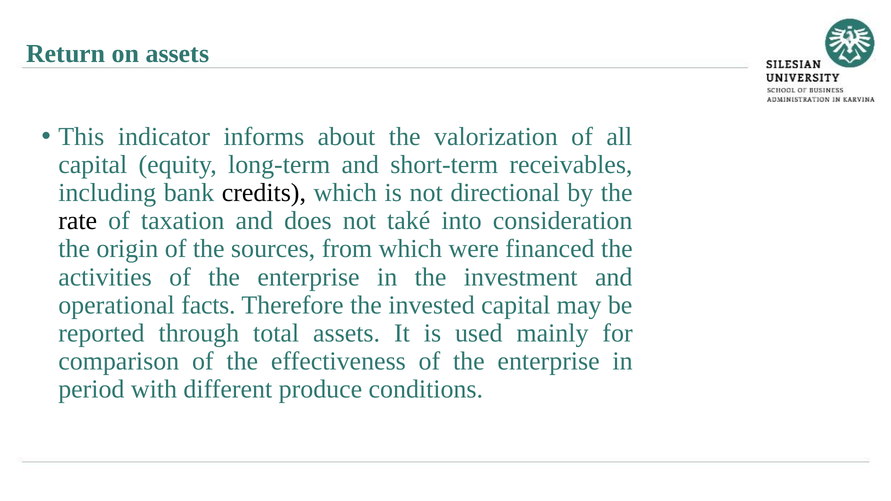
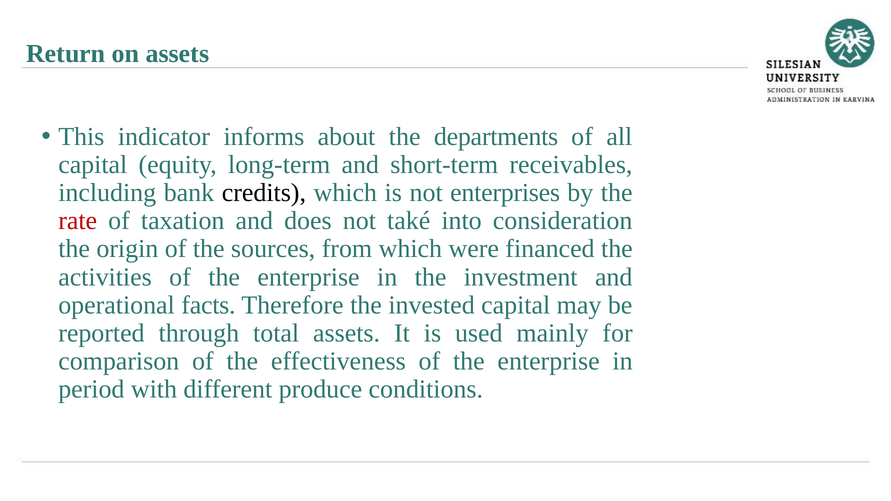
valorization: valorization -> departments
directional: directional -> enterprises
rate colour: black -> red
